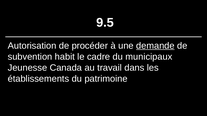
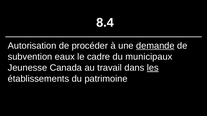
9.5: 9.5 -> 8.4
habit: habit -> eaux
les underline: none -> present
